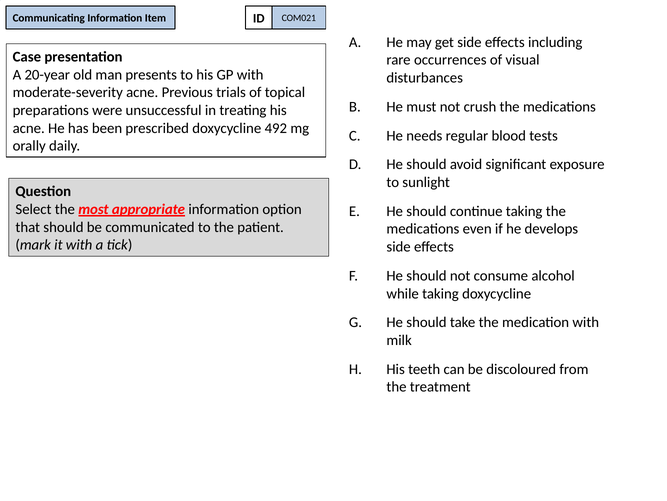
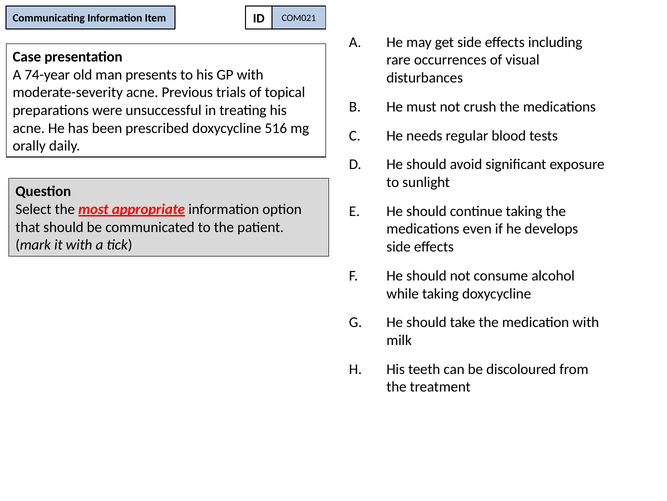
20-year: 20-year -> 74-year
492: 492 -> 516
